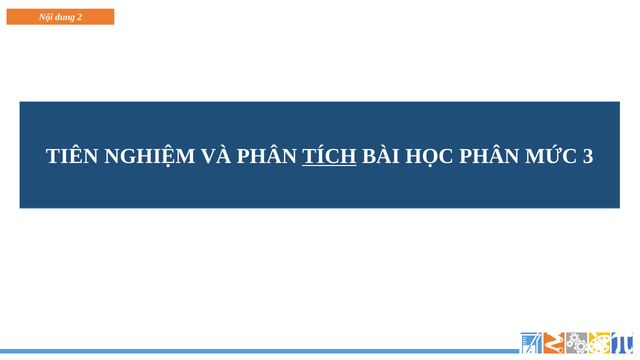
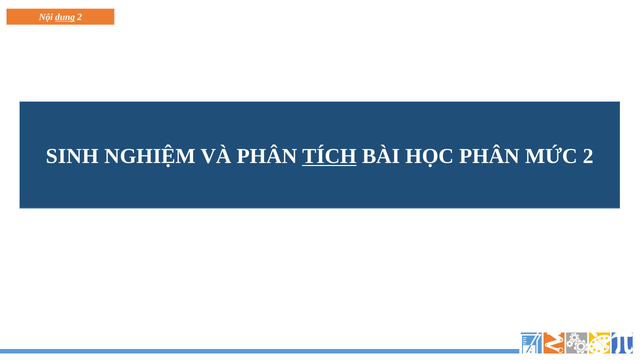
dung underline: none -> present
TIÊN: TIÊN -> SINH
MỨC 3: 3 -> 2
